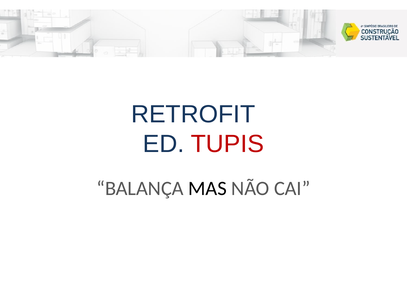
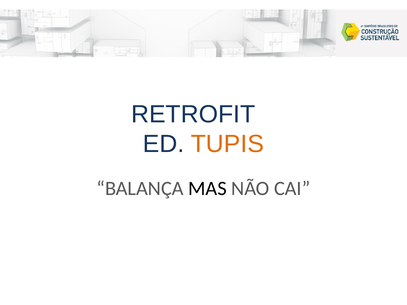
TUPIS colour: red -> orange
